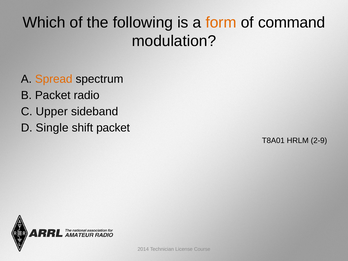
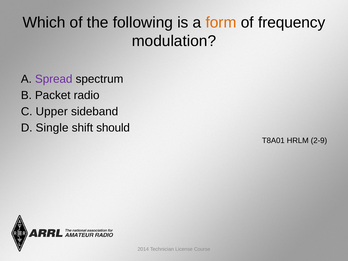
command: command -> frequency
Spread colour: orange -> purple
shift packet: packet -> should
